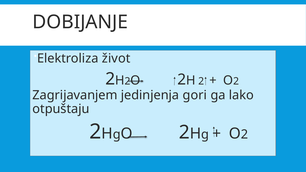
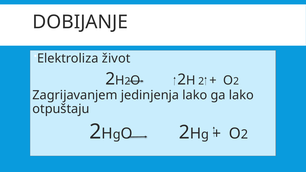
jedinjenja gori: gori -> lako
